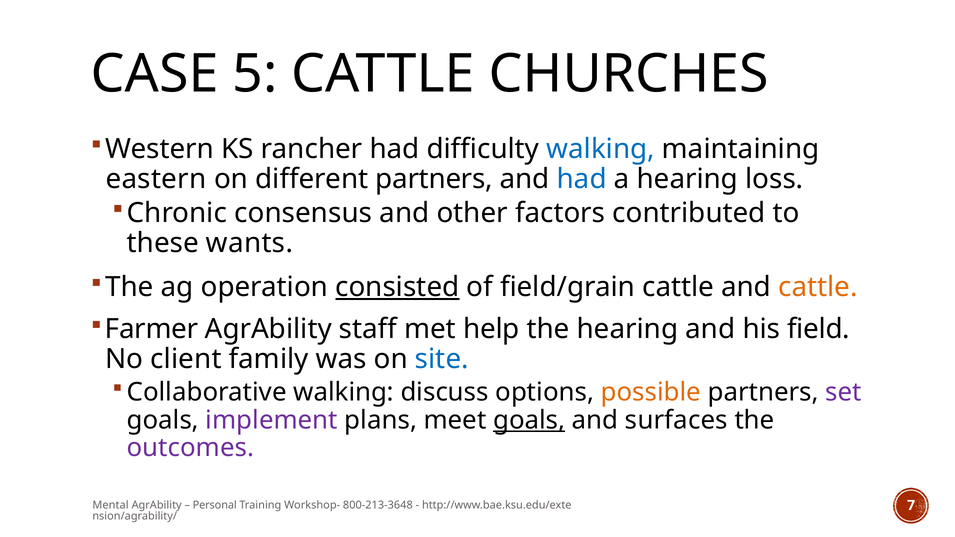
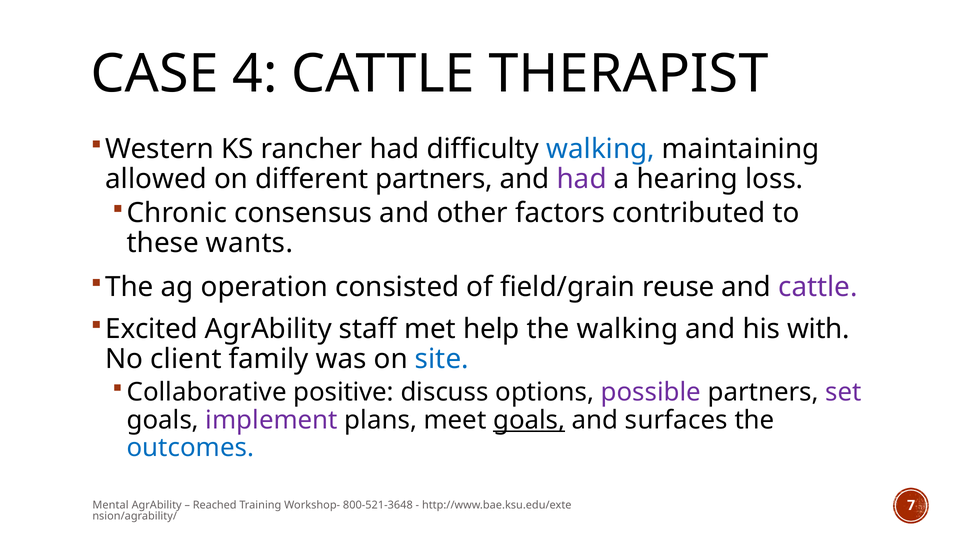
5: 5 -> 4
CHURCHES: CHURCHES -> THERAPIST
eastern: eastern -> allowed
had at (582, 179) colour: blue -> purple
consisted underline: present -> none
field/grain cattle: cattle -> reuse
cattle at (818, 287) colour: orange -> purple
Farmer: Farmer -> Excited
the hearing: hearing -> walking
field: field -> with
Collaborative walking: walking -> positive
possible colour: orange -> purple
outcomes colour: purple -> blue
Personal: Personal -> Reached
800-213-3648: 800-213-3648 -> 800-521-3648
